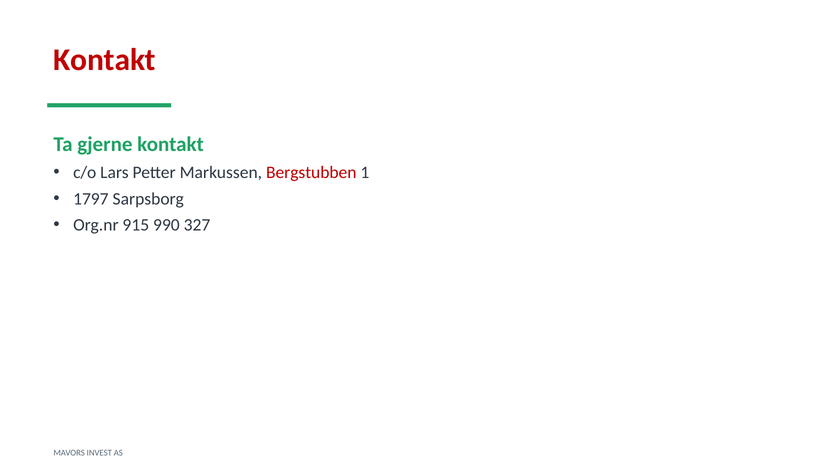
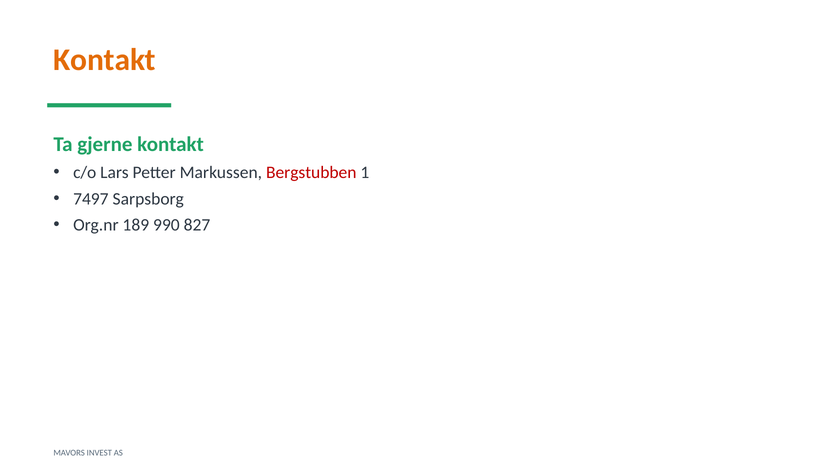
Kontakt at (105, 60) colour: red -> orange
1797: 1797 -> 7497
915: 915 -> 189
327: 327 -> 827
